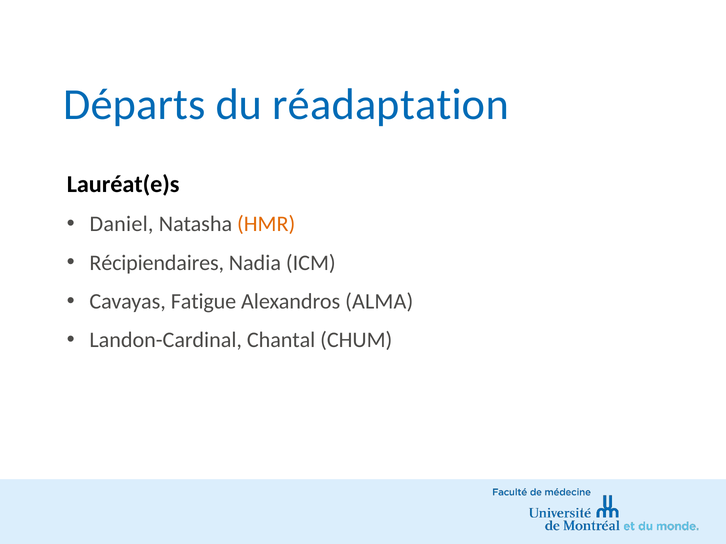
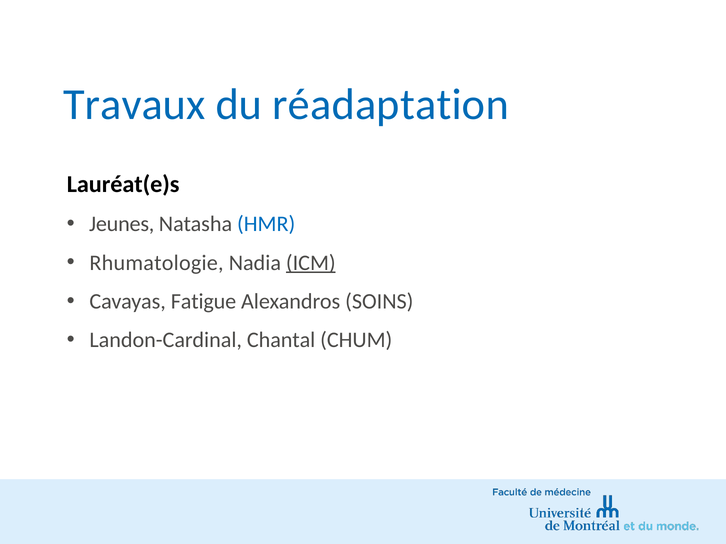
Départs: Départs -> Travaux
Daniel: Daniel -> Jeunes
HMR colour: orange -> blue
Récipiendaires: Récipiendaires -> Rhumatologie
ICM underline: none -> present
ALMA: ALMA -> SOINS
